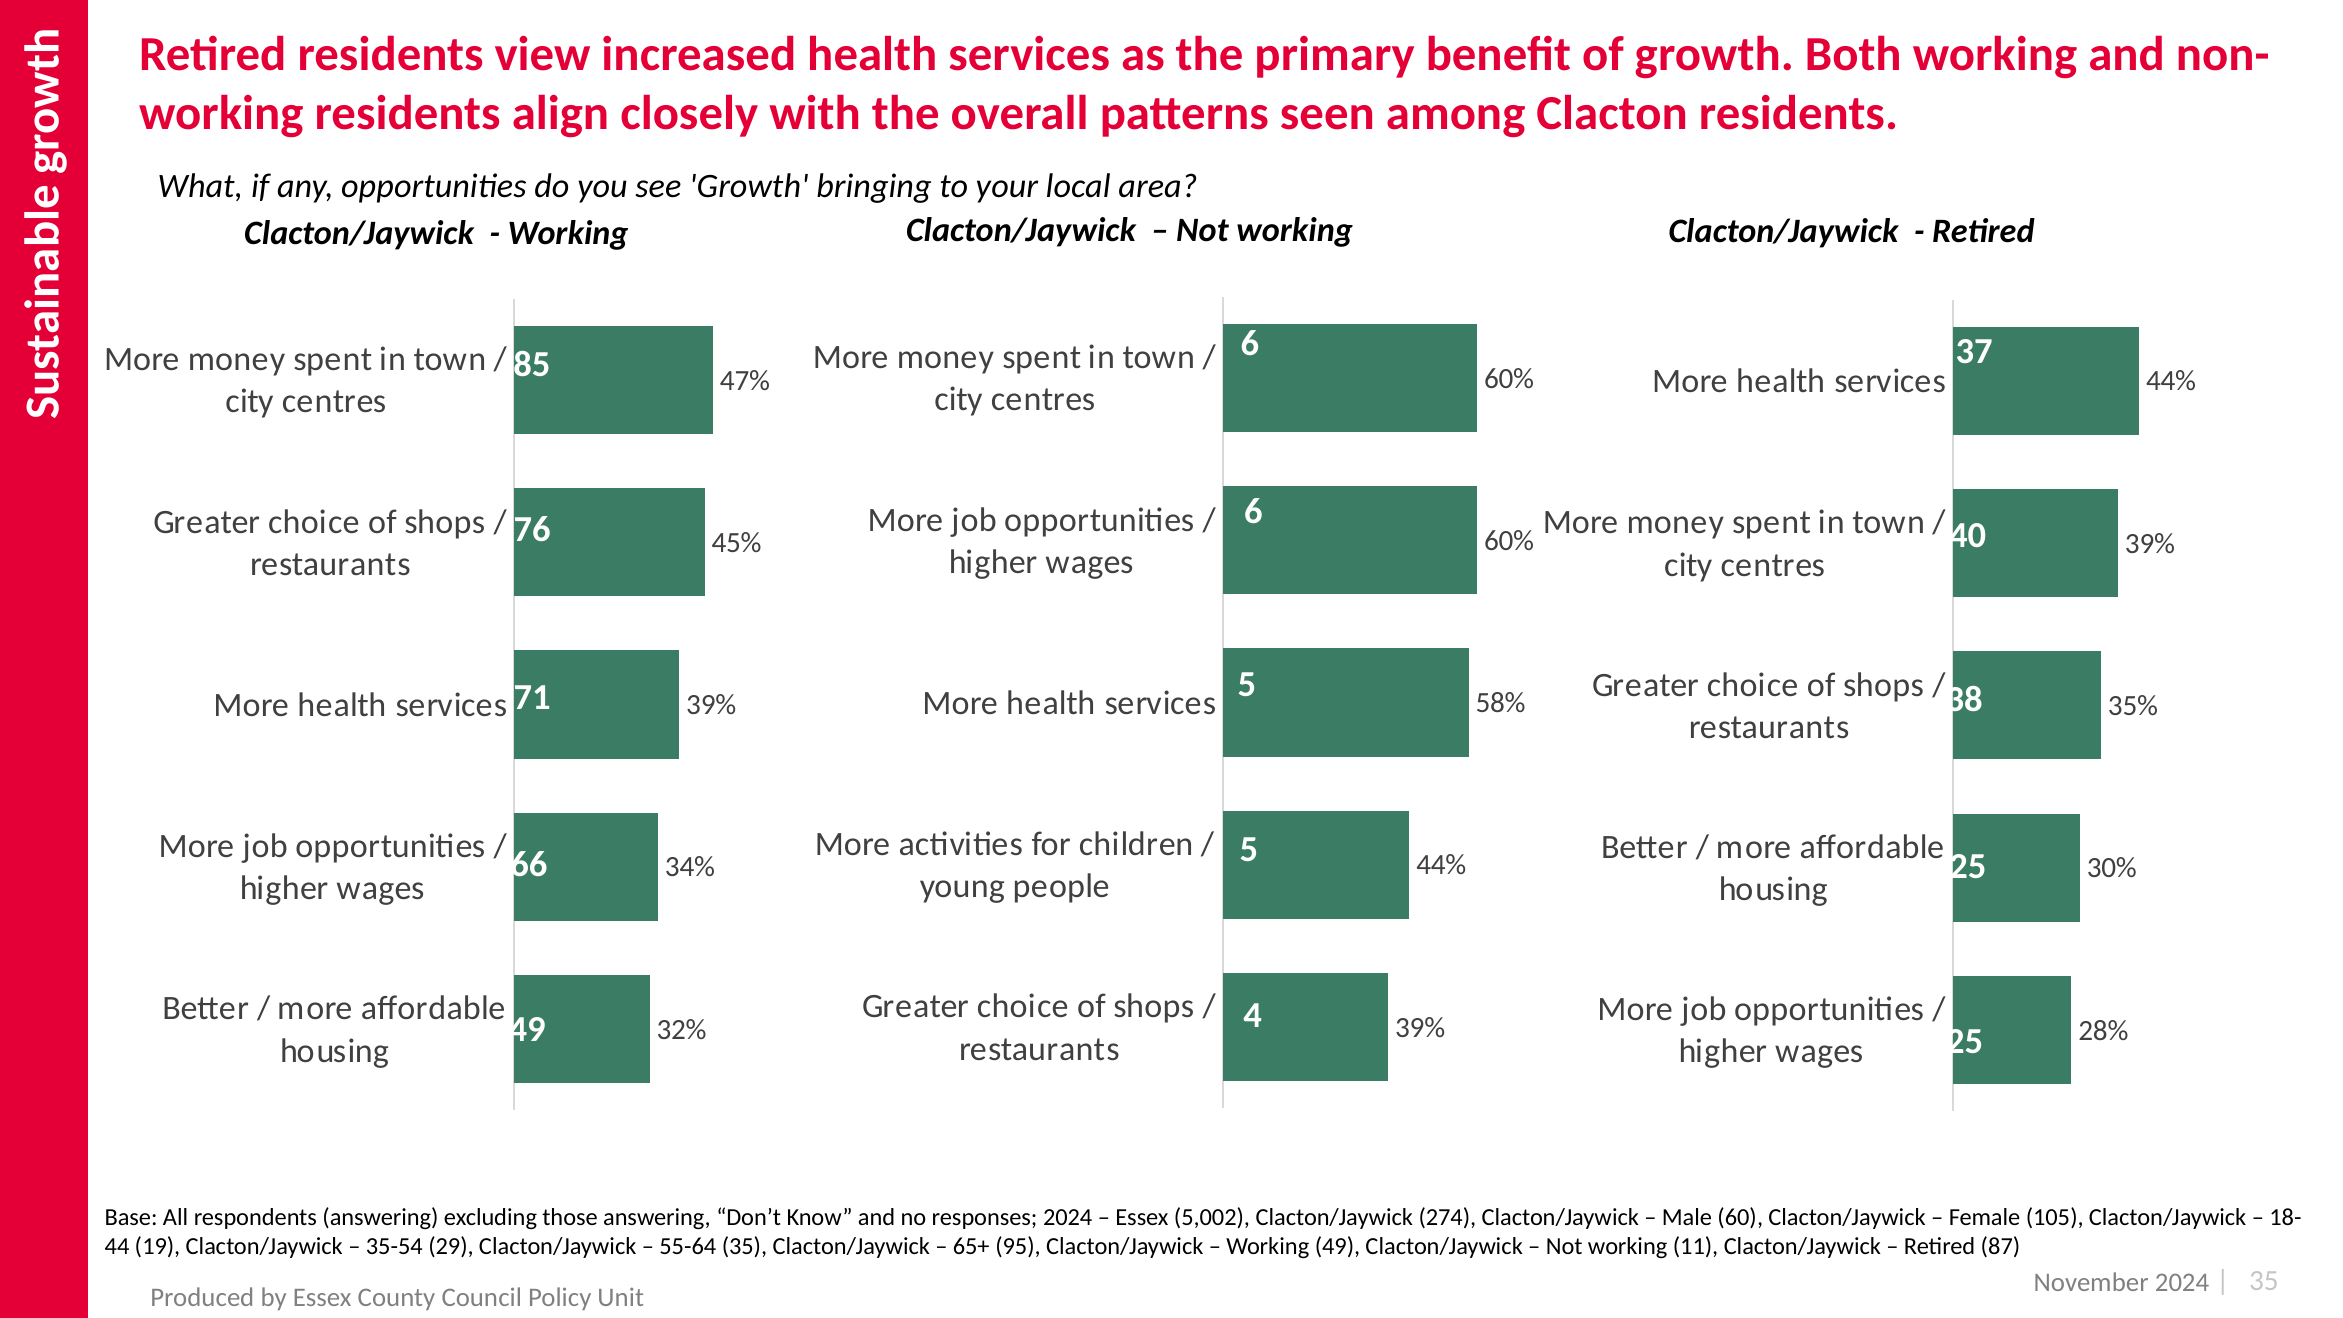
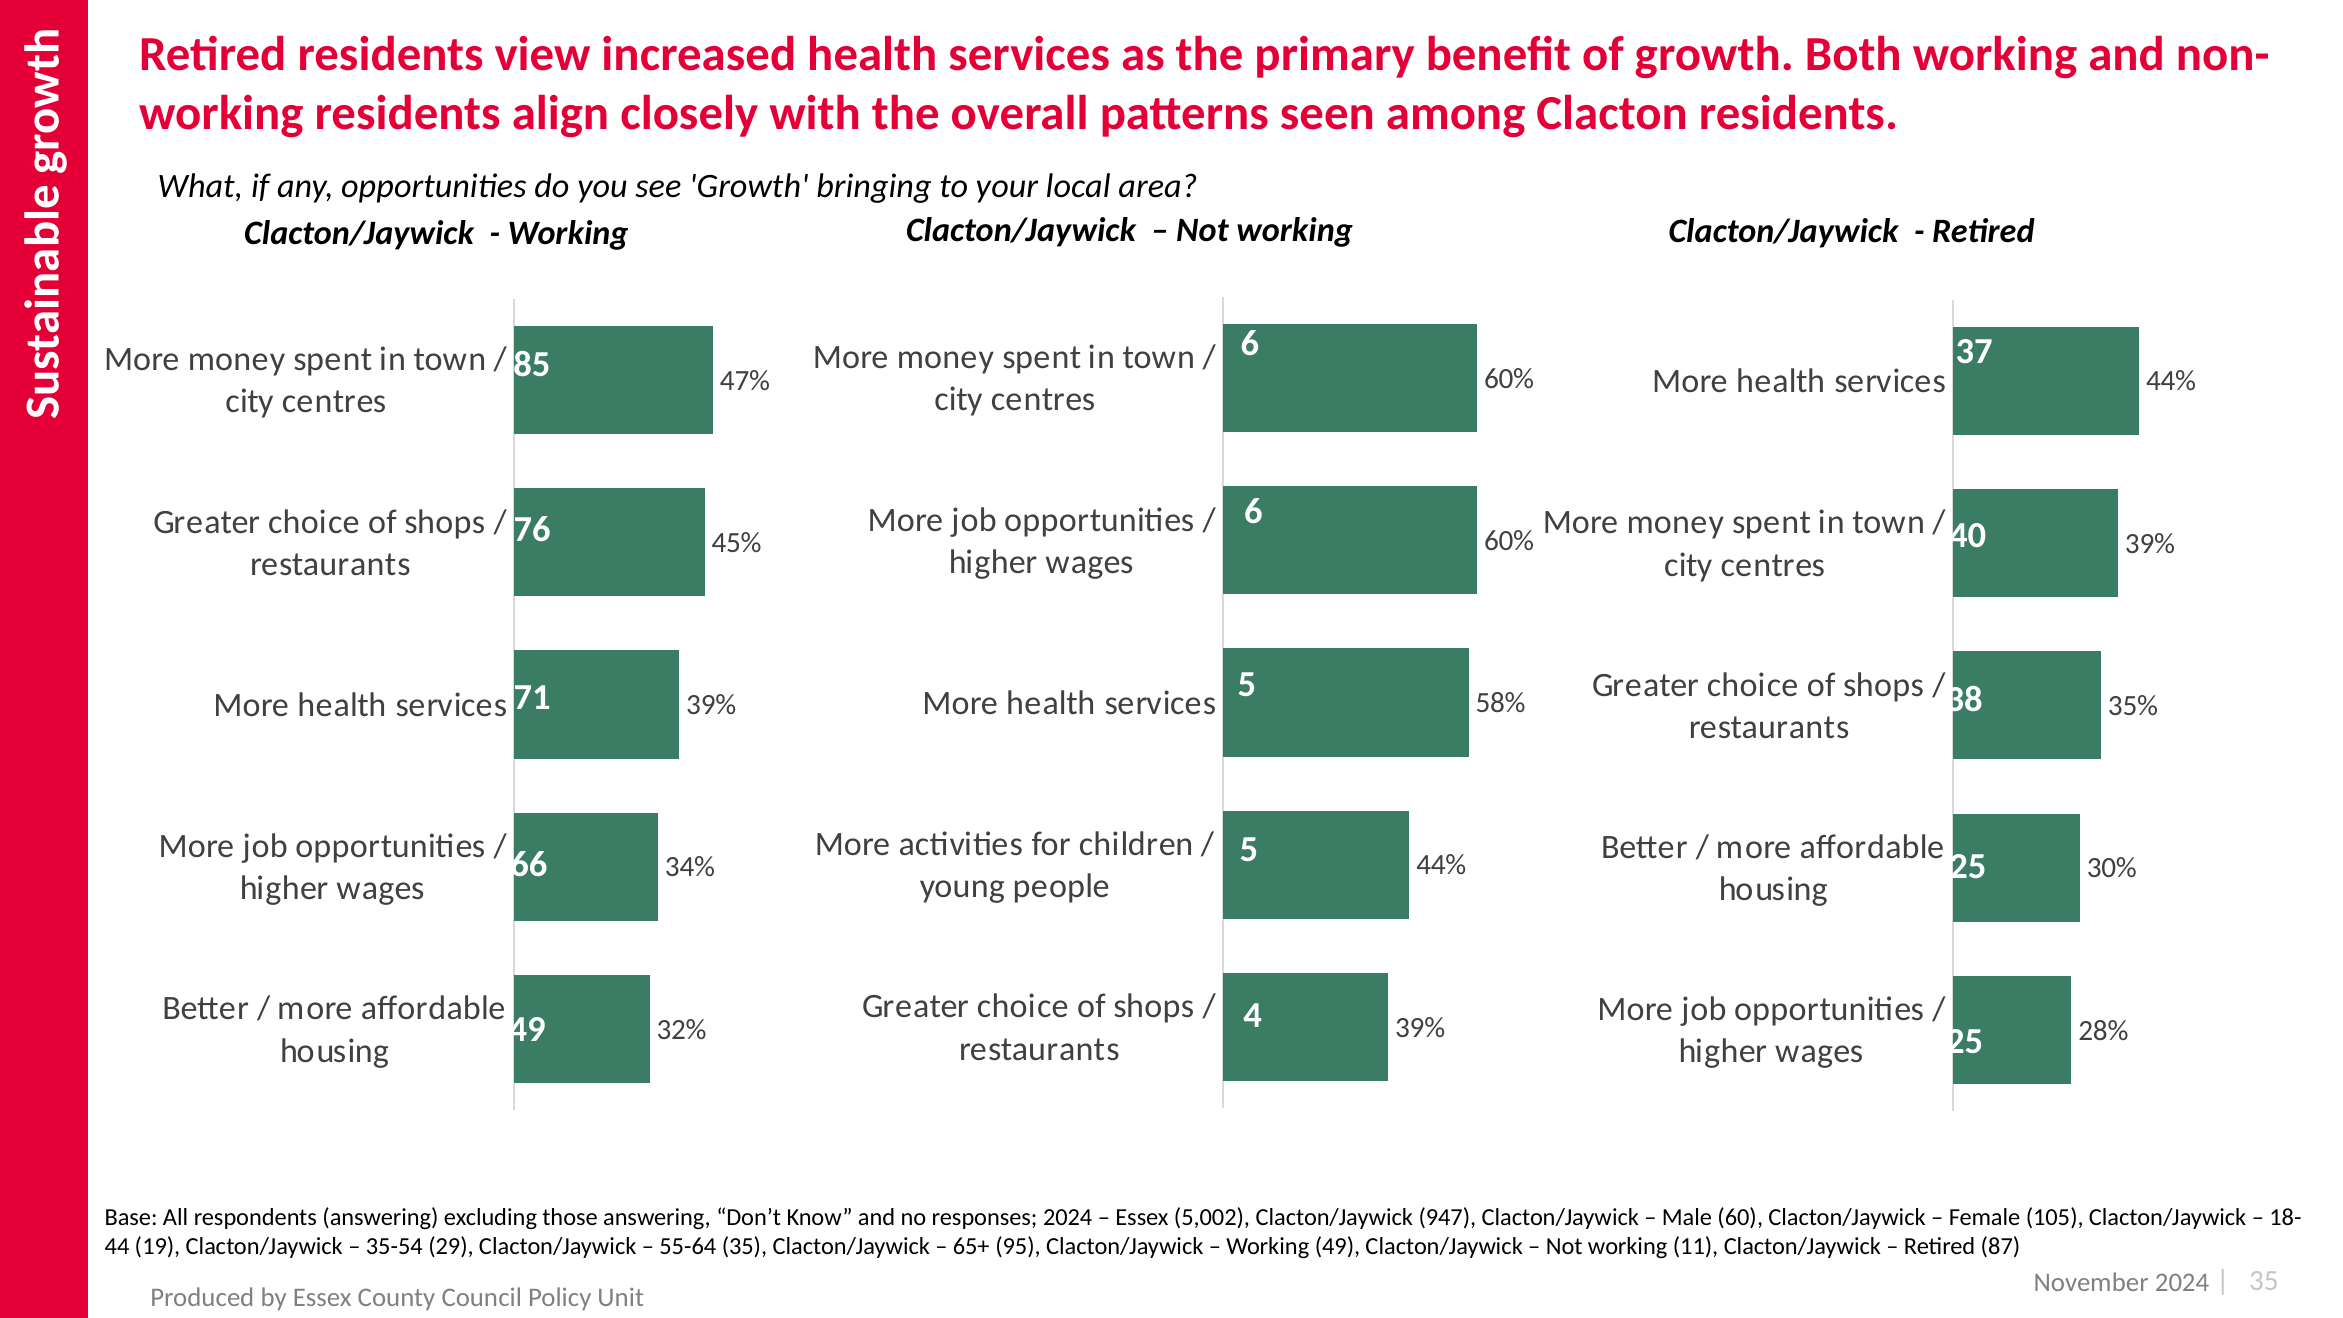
274: 274 -> 947
